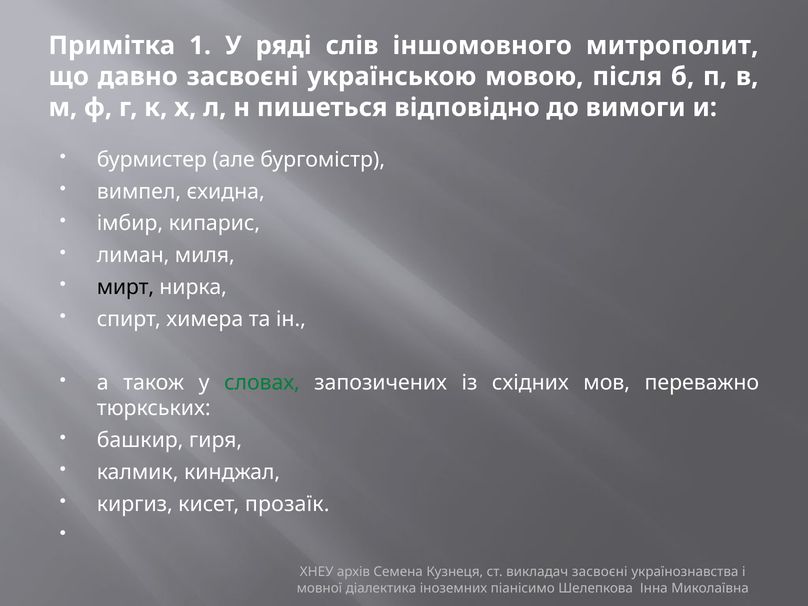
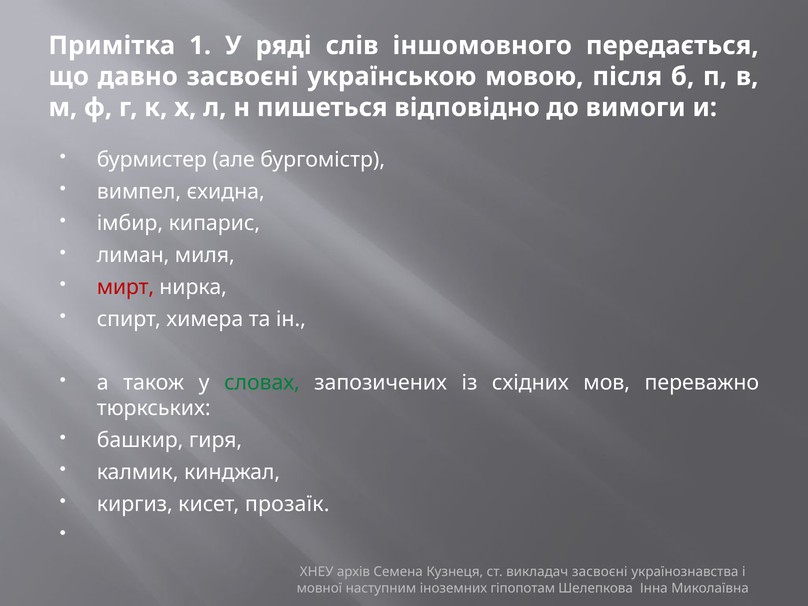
митрополит: митрополит -> передається
мирт colour: black -> red
діалектика: діалектика -> наступним
піанісимо: піанісимо -> гіпопотам
